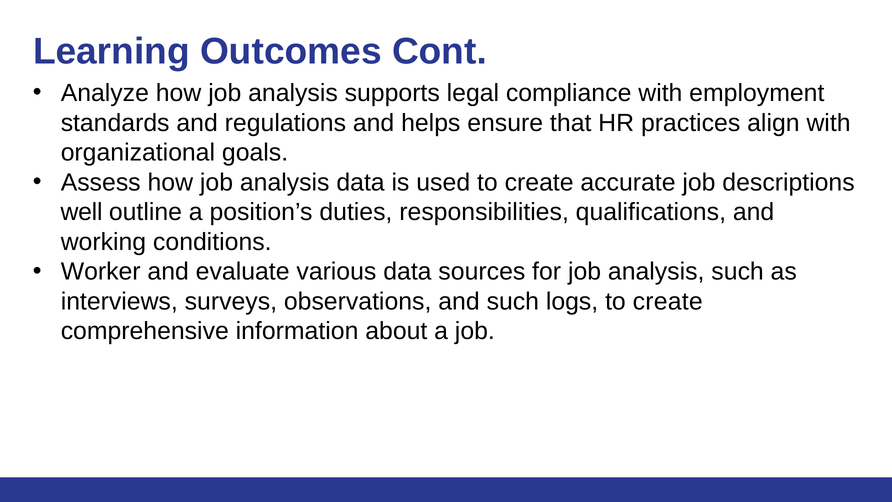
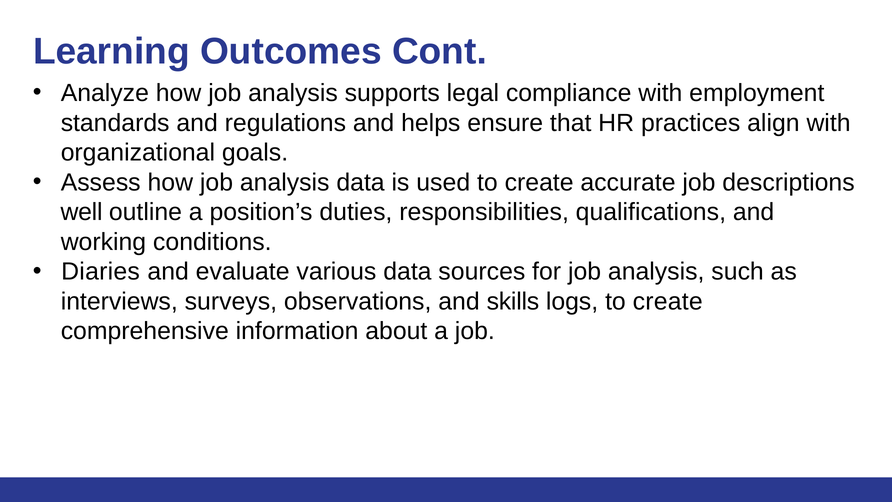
Worker: Worker -> Diaries
and such: such -> skills
